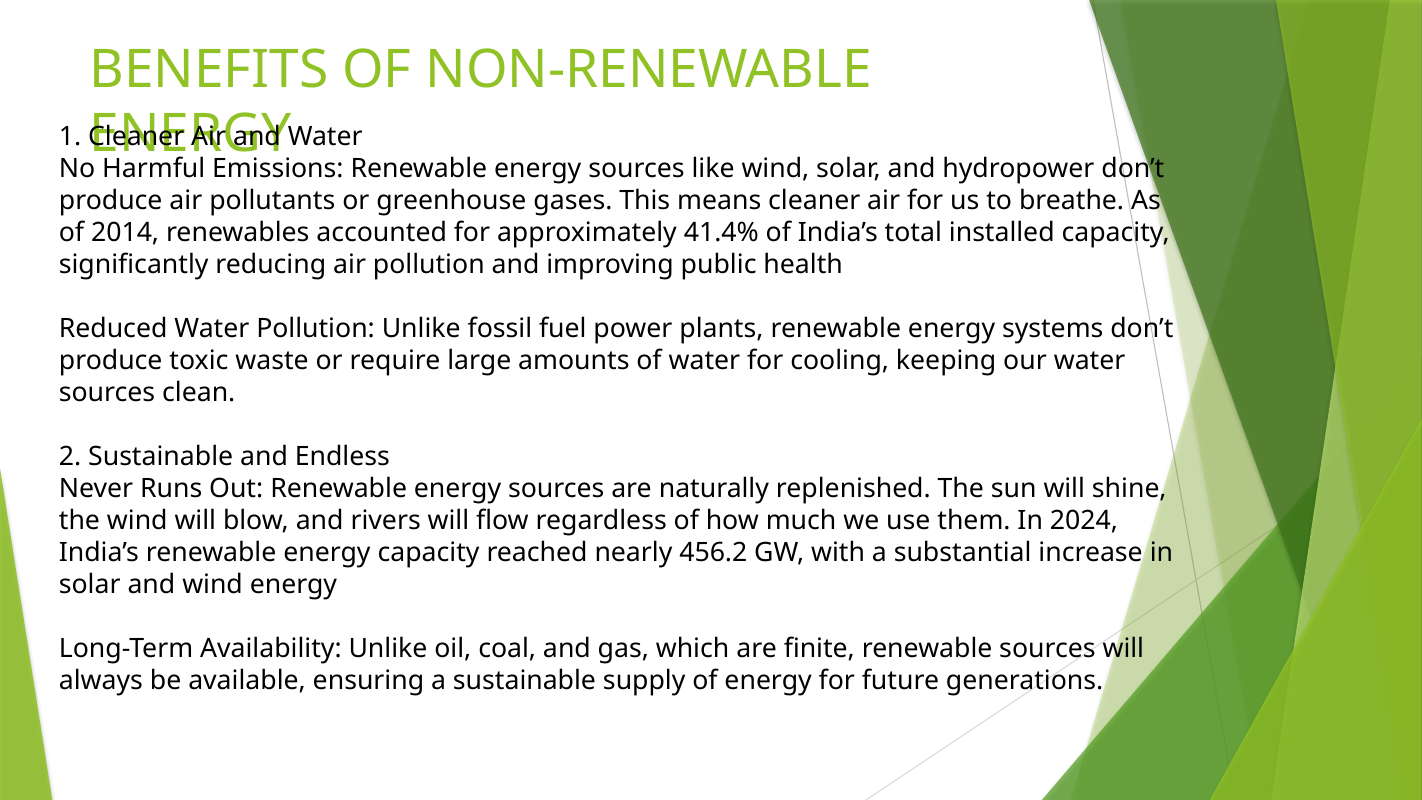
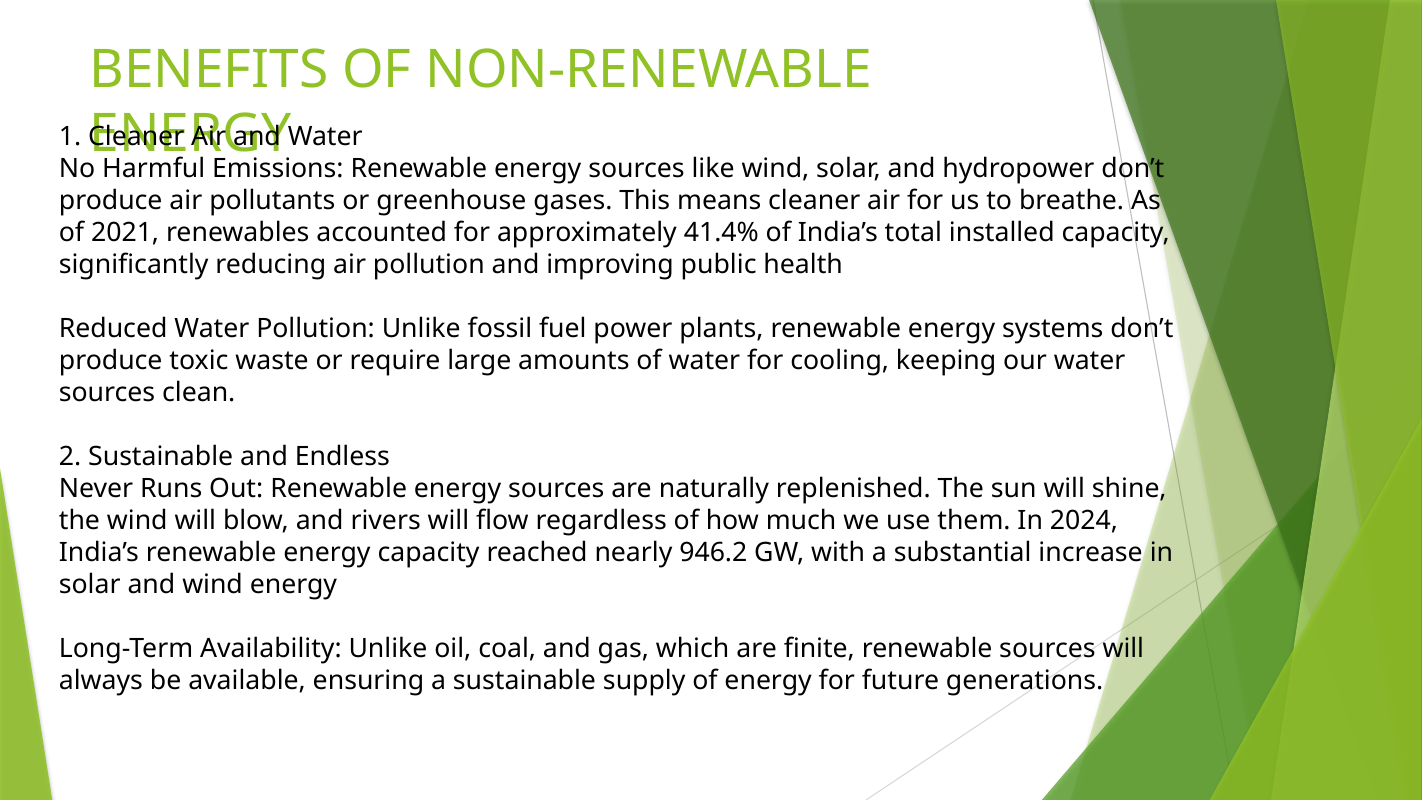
2014: 2014 -> 2021
456.2: 456.2 -> 946.2
